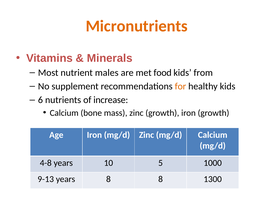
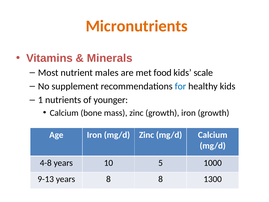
from: from -> scale
for colour: orange -> blue
6: 6 -> 1
increase: increase -> younger
